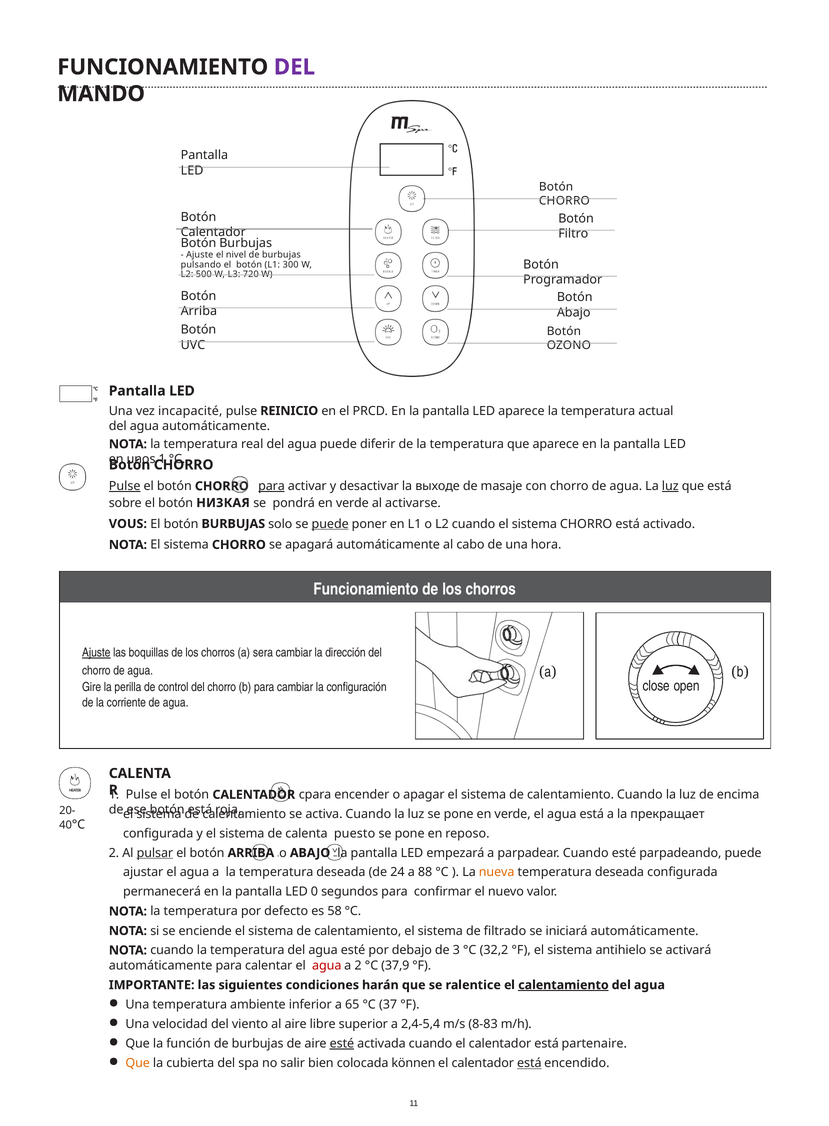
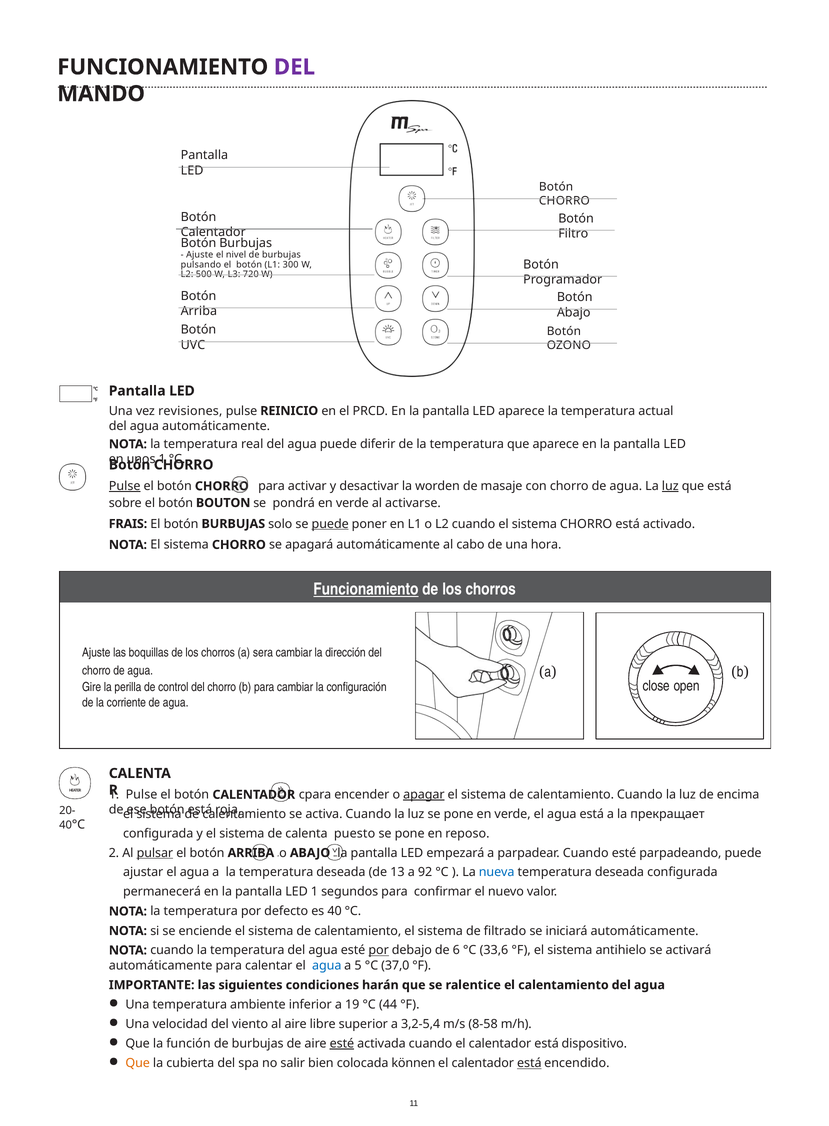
incapacité: incapacité -> revisiones
para at (272, 486) underline: present -> none
выходе: выходе -> worden
НИЗКАЯ: НИЗКАЯ -> BOUTON
VOUS: VOUS -> FRAIS
Funcionamiento at (366, 589) underline: none -> present
Ajuste at (96, 653) underline: present -> none
apagar underline: none -> present
24: 24 -> 13
88: 88 -> 92
nueva colour: orange -> blue
LED 0: 0 -> 1
58: 58 -> 40
por at (379, 950) underline: none -> present
3: 3 -> 6
32,2: 32,2 -> 33,6
agua at (327, 965) colour: red -> blue
a 2: 2 -> 5
37,9: 37,9 -> 37,0
calentamiento at (563, 985) underline: present -> none
65: 65 -> 19
37: 37 -> 44
2,4-5,4: 2,4-5,4 -> 3,2-5,4
8-83: 8-83 -> 8-58
partenaire: partenaire -> dispositivo
